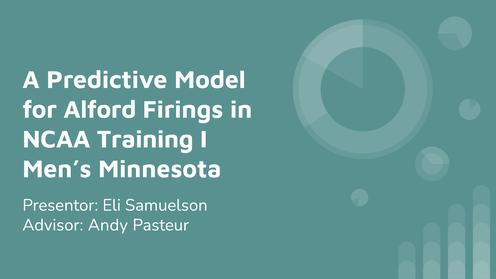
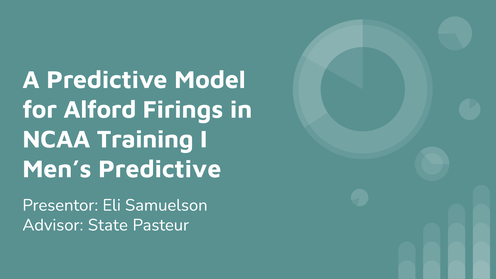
Men’s Minnesota: Minnesota -> Predictive
Andy: Andy -> State
